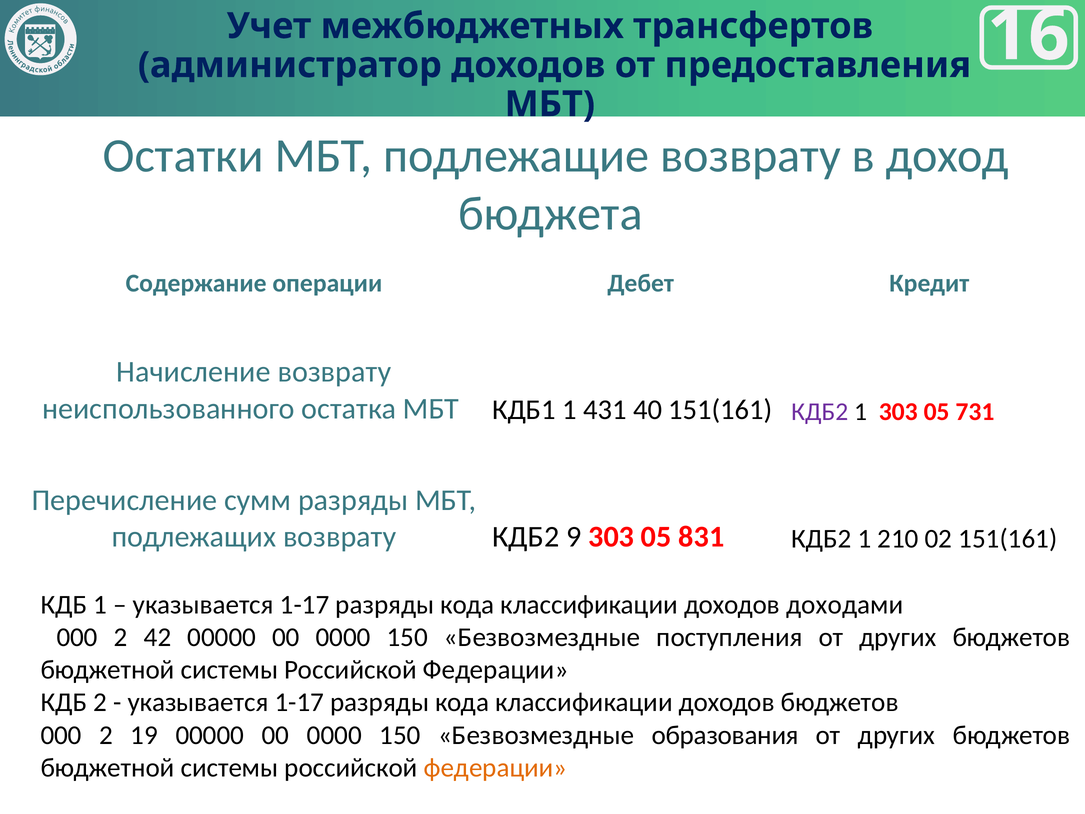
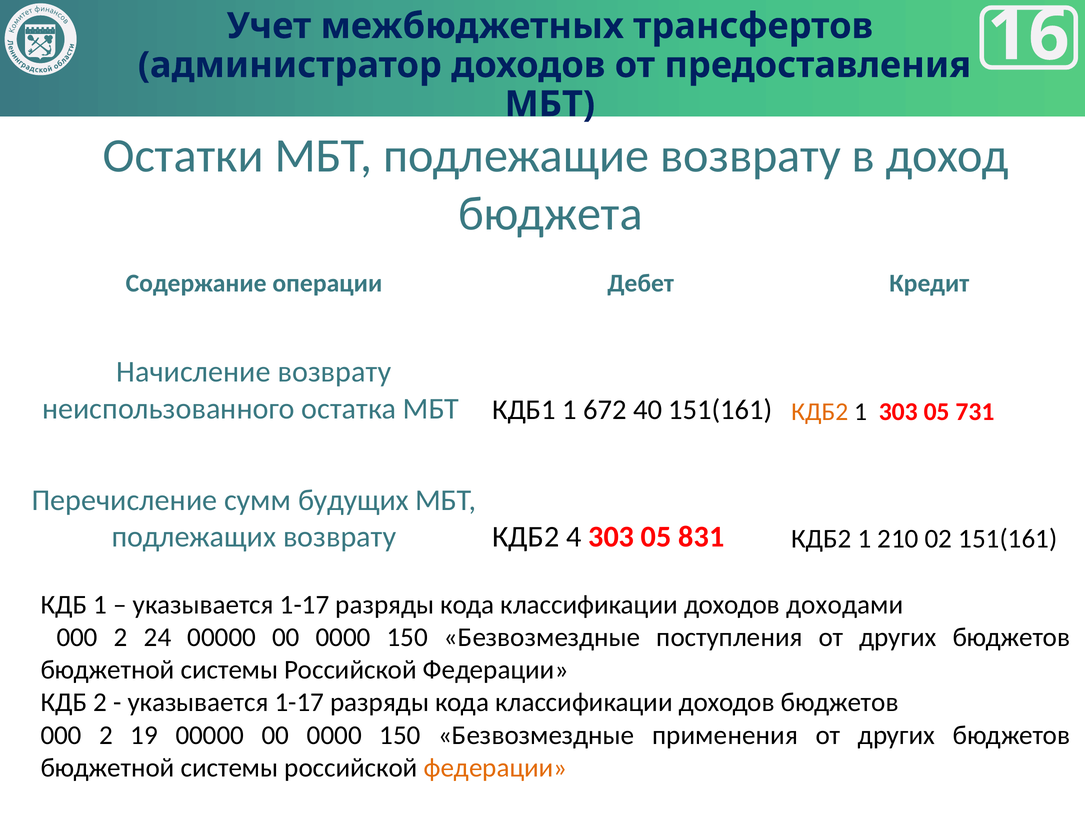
431: 431 -> 672
КДБ2 at (820, 412) colour: purple -> orange
сумм разряды: разряды -> будущих
9: 9 -> 4
42: 42 -> 24
образования: образования -> применения
